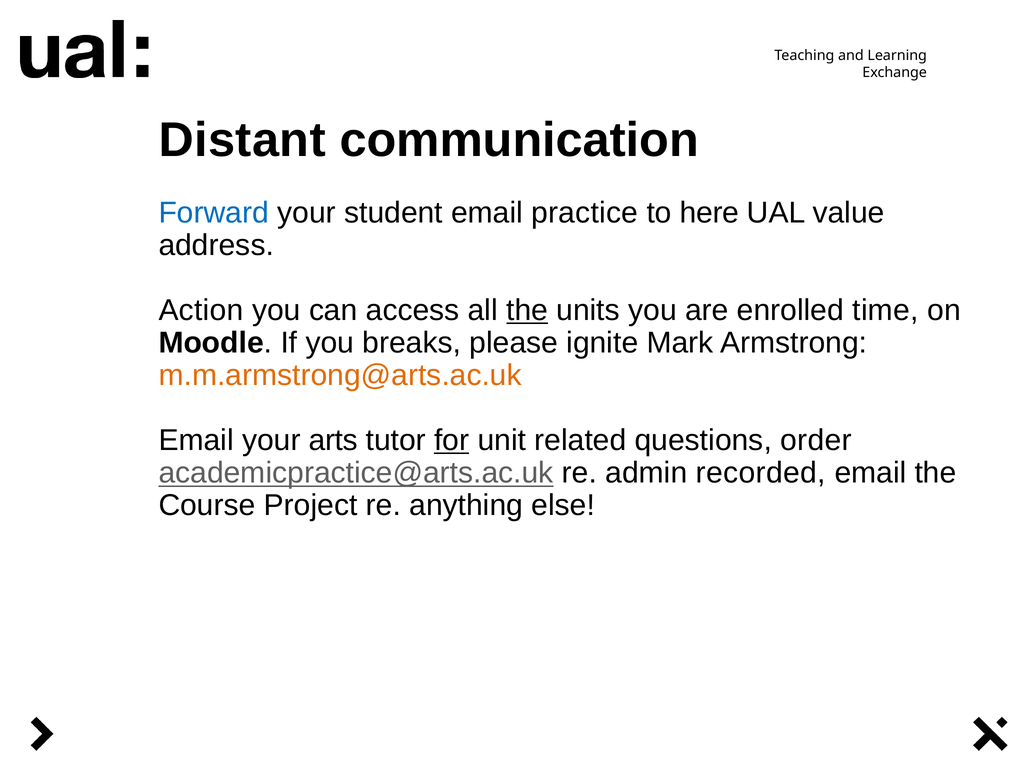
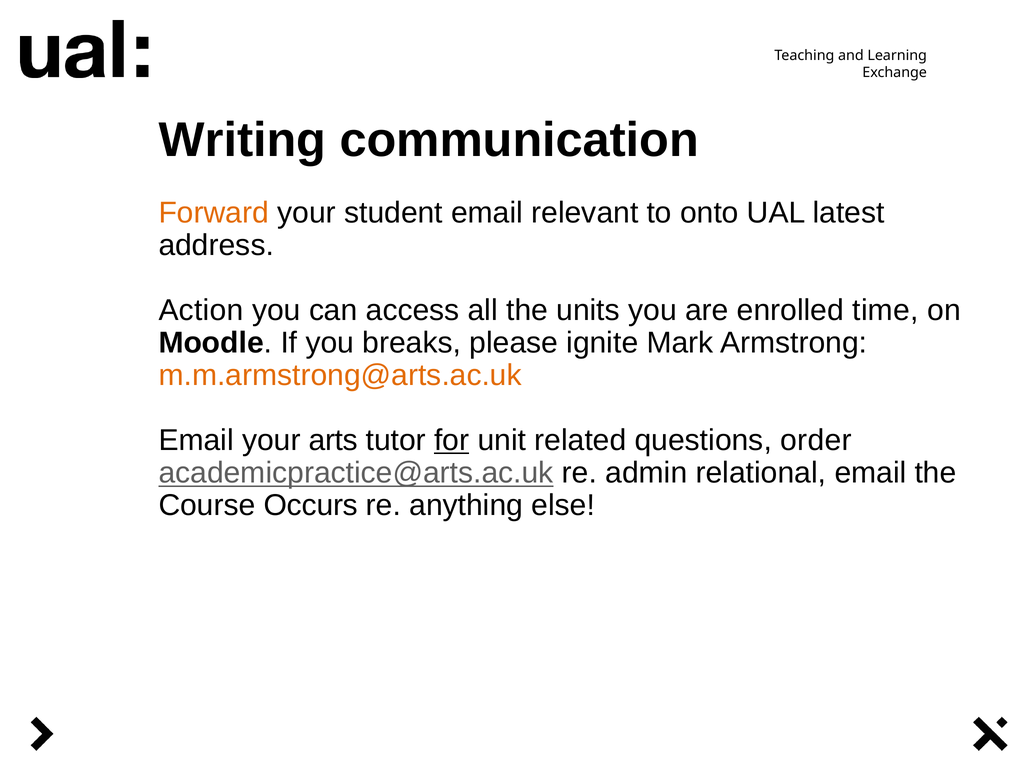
Distant: Distant -> Writing
Forward colour: blue -> orange
practice: practice -> relevant
here: here -> onto
value: value -> latest
the at (527, 310) underline: present -> none
recorded: recorded -> relational
Project: Project -> Occurs
